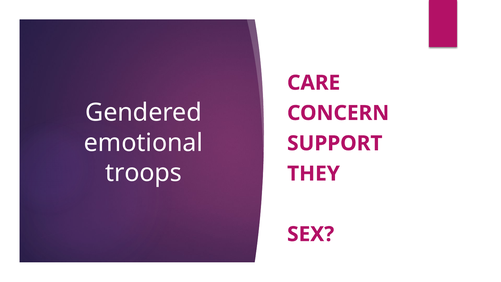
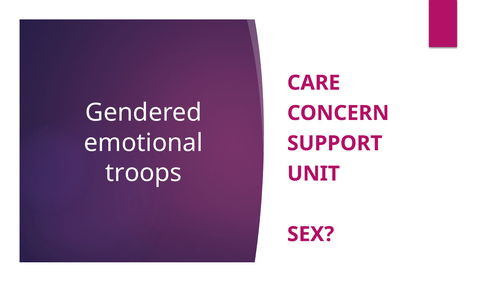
THEY: THEY -> UNIT
